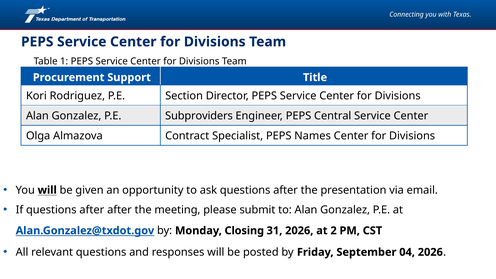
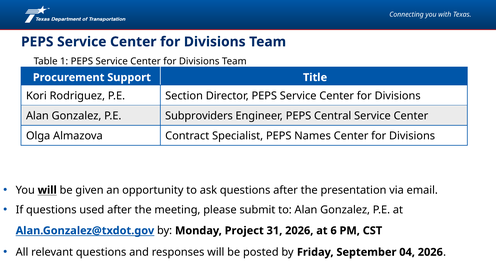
If questions after: after -> used
Closing: Closing -> Project
2: 2 -> 6
